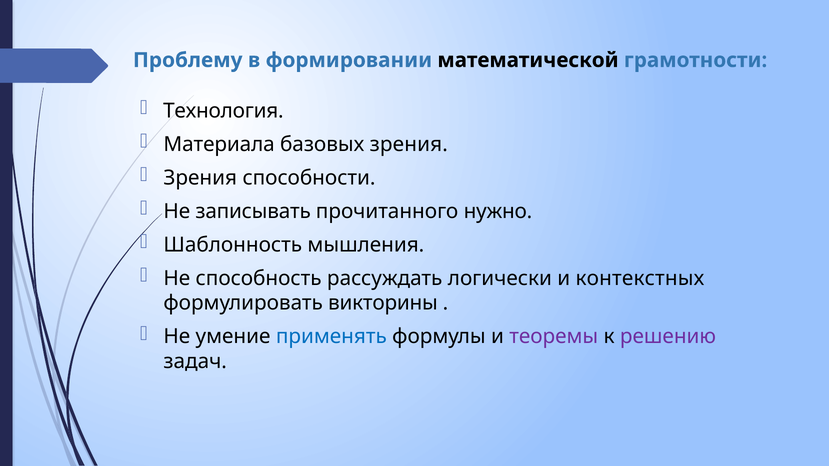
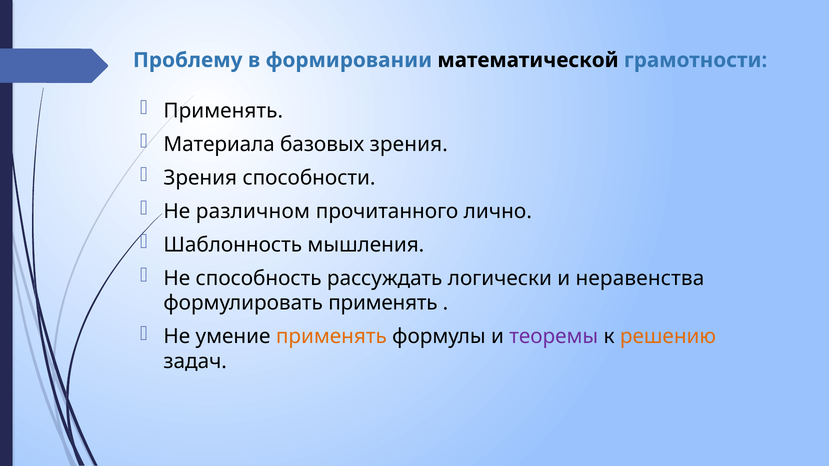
Технология at (223, 111): Технология -> Применять
записывать: записывать -> различном
нужно: нужно -> лично
контекстных: контекстных -> неравенства
формулировать викторины: викторины -> применять
применять at (331, 337) colour: blue -> orange
решению colour: purple -> orange
